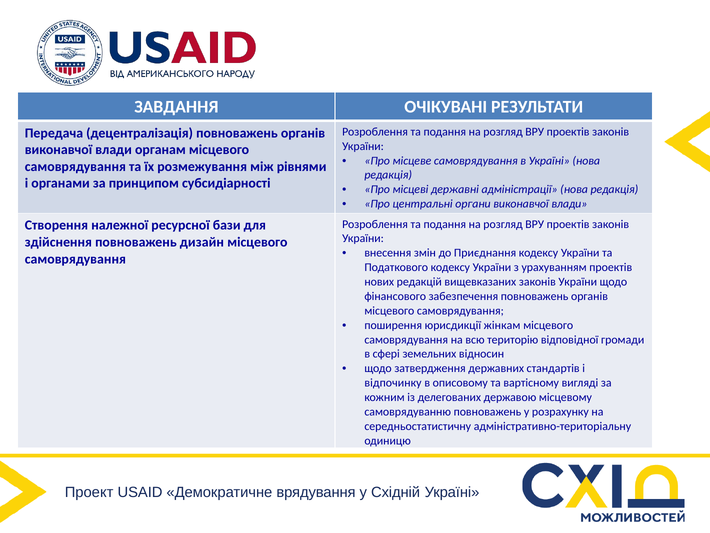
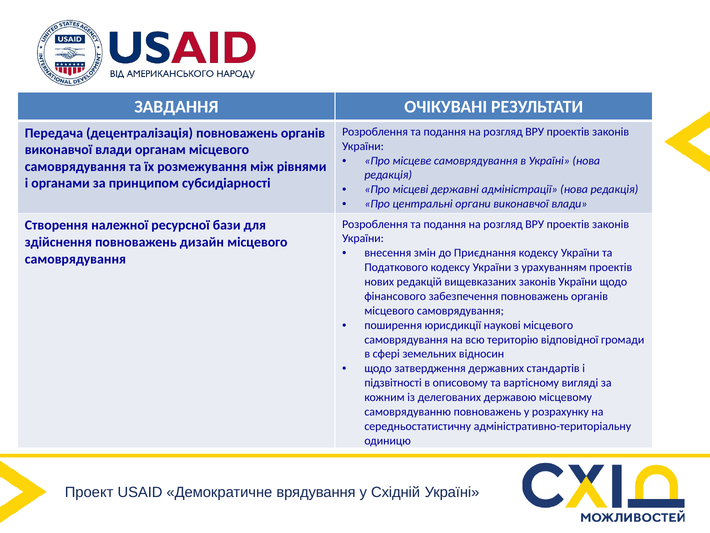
жінкам: жінкам -> наукові
відпочинку: відпочинку -> підзвітності
